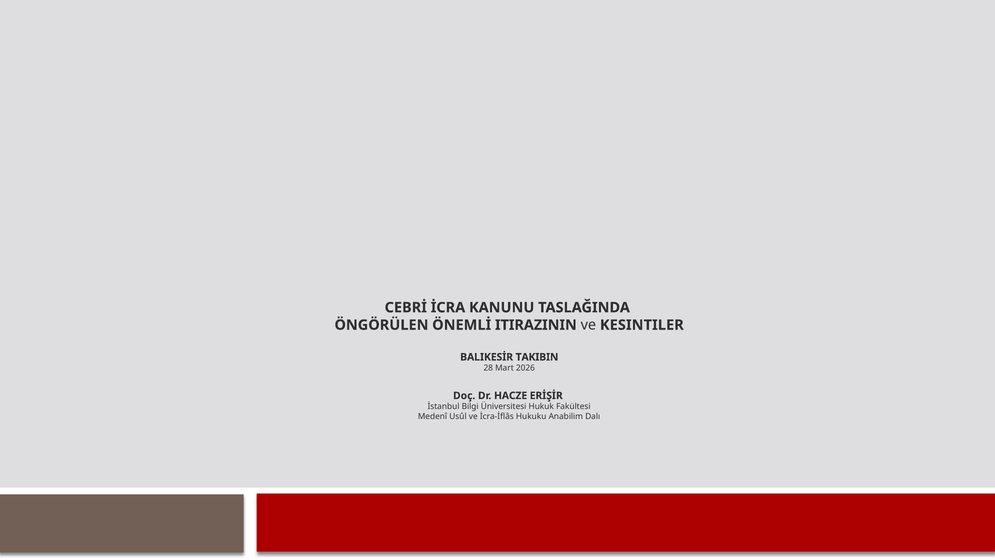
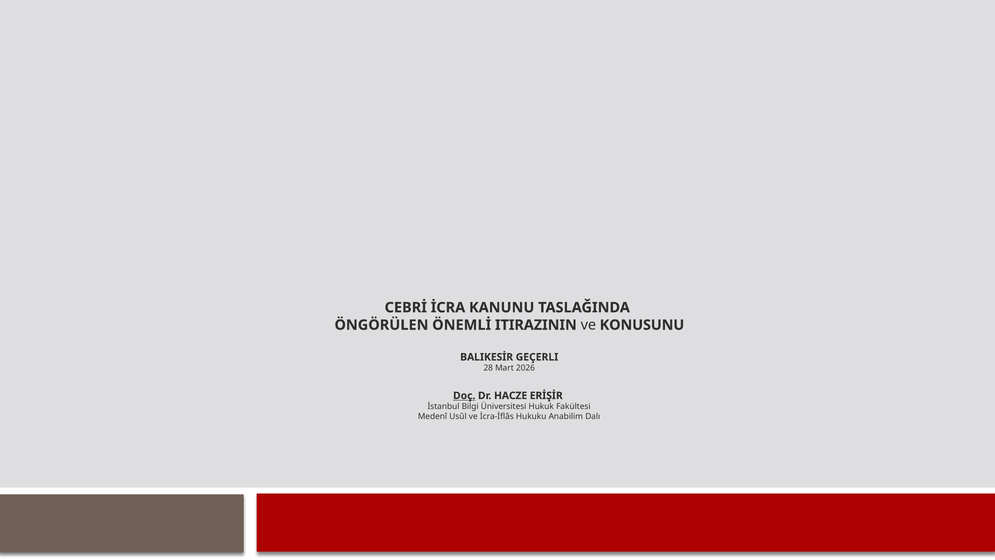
KESINTILER: KESINTILER -> KONUSUNU
TAKIBIN: TAKIBIN -> GEÇERLI
Doç underline: none -> present
